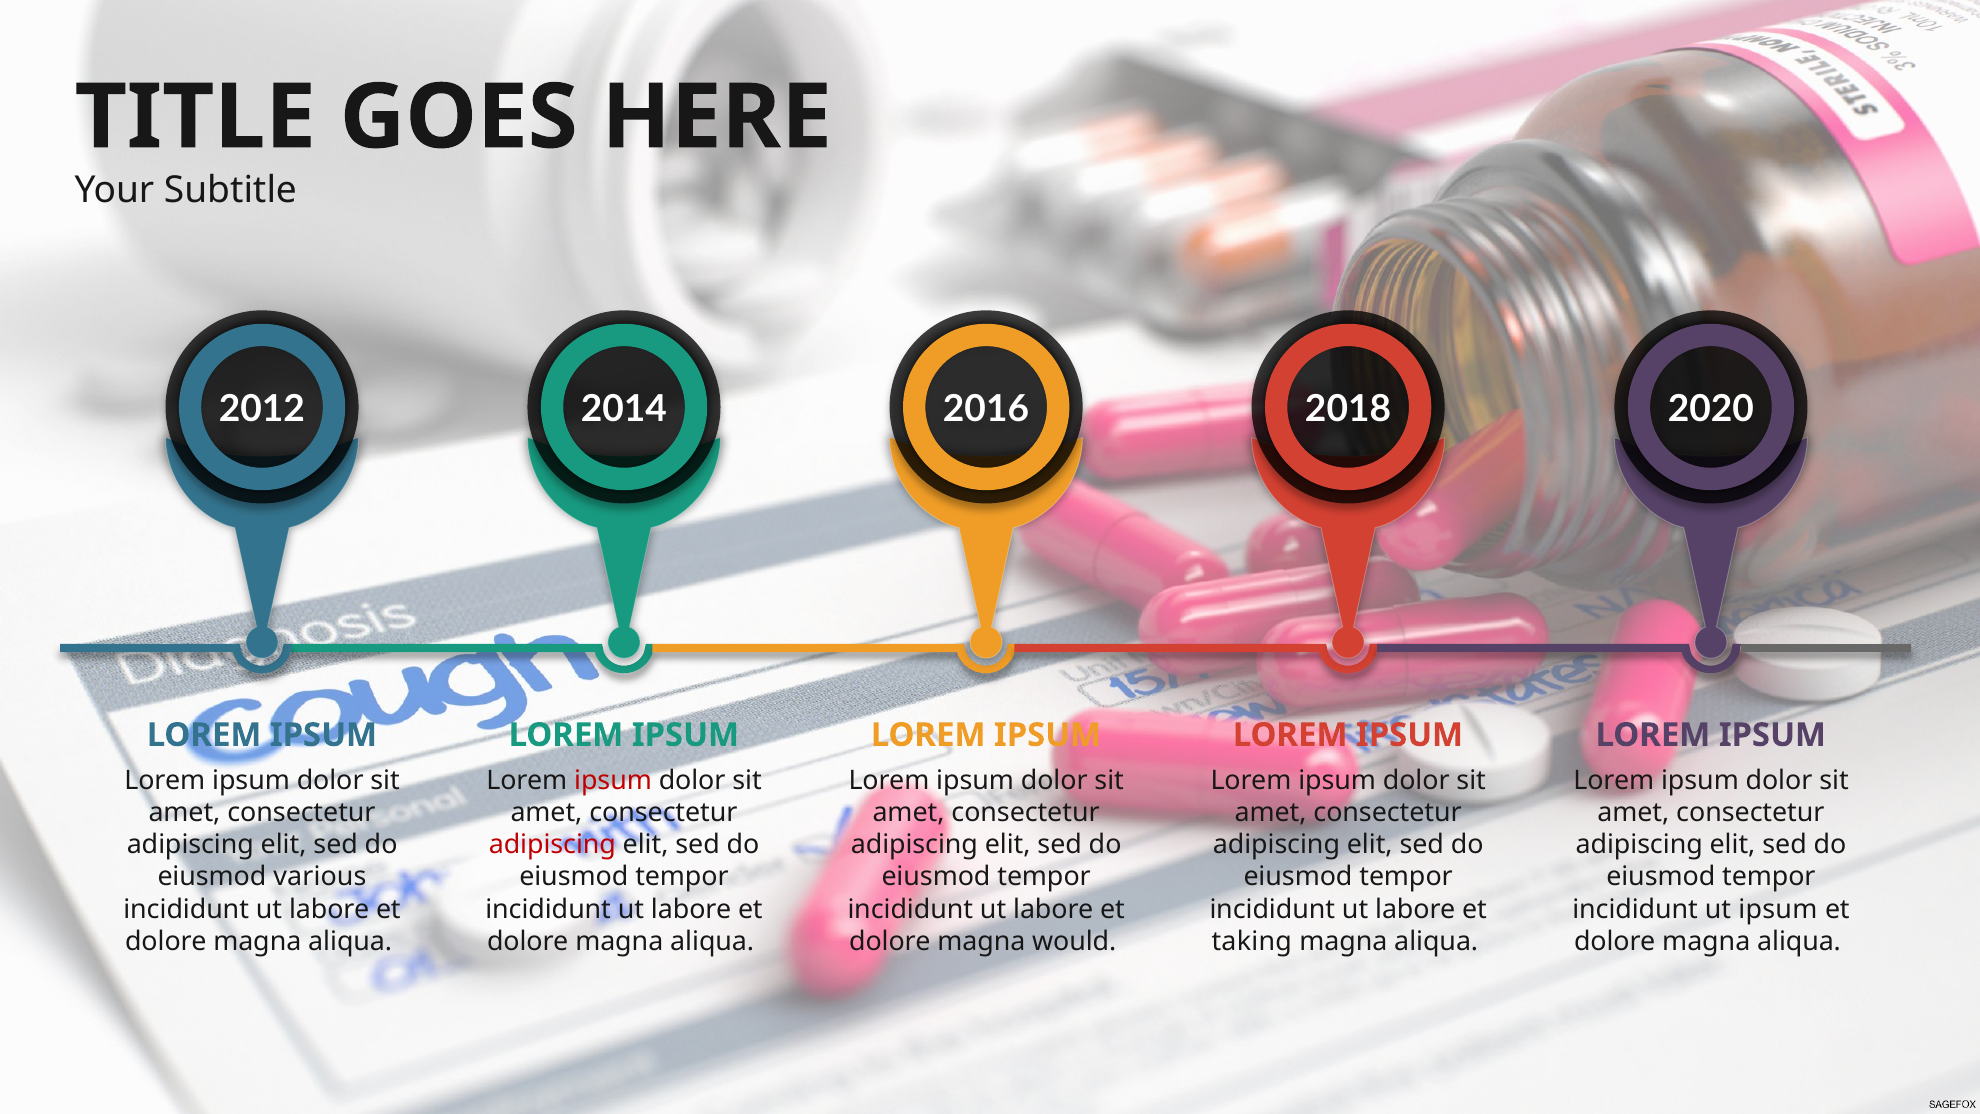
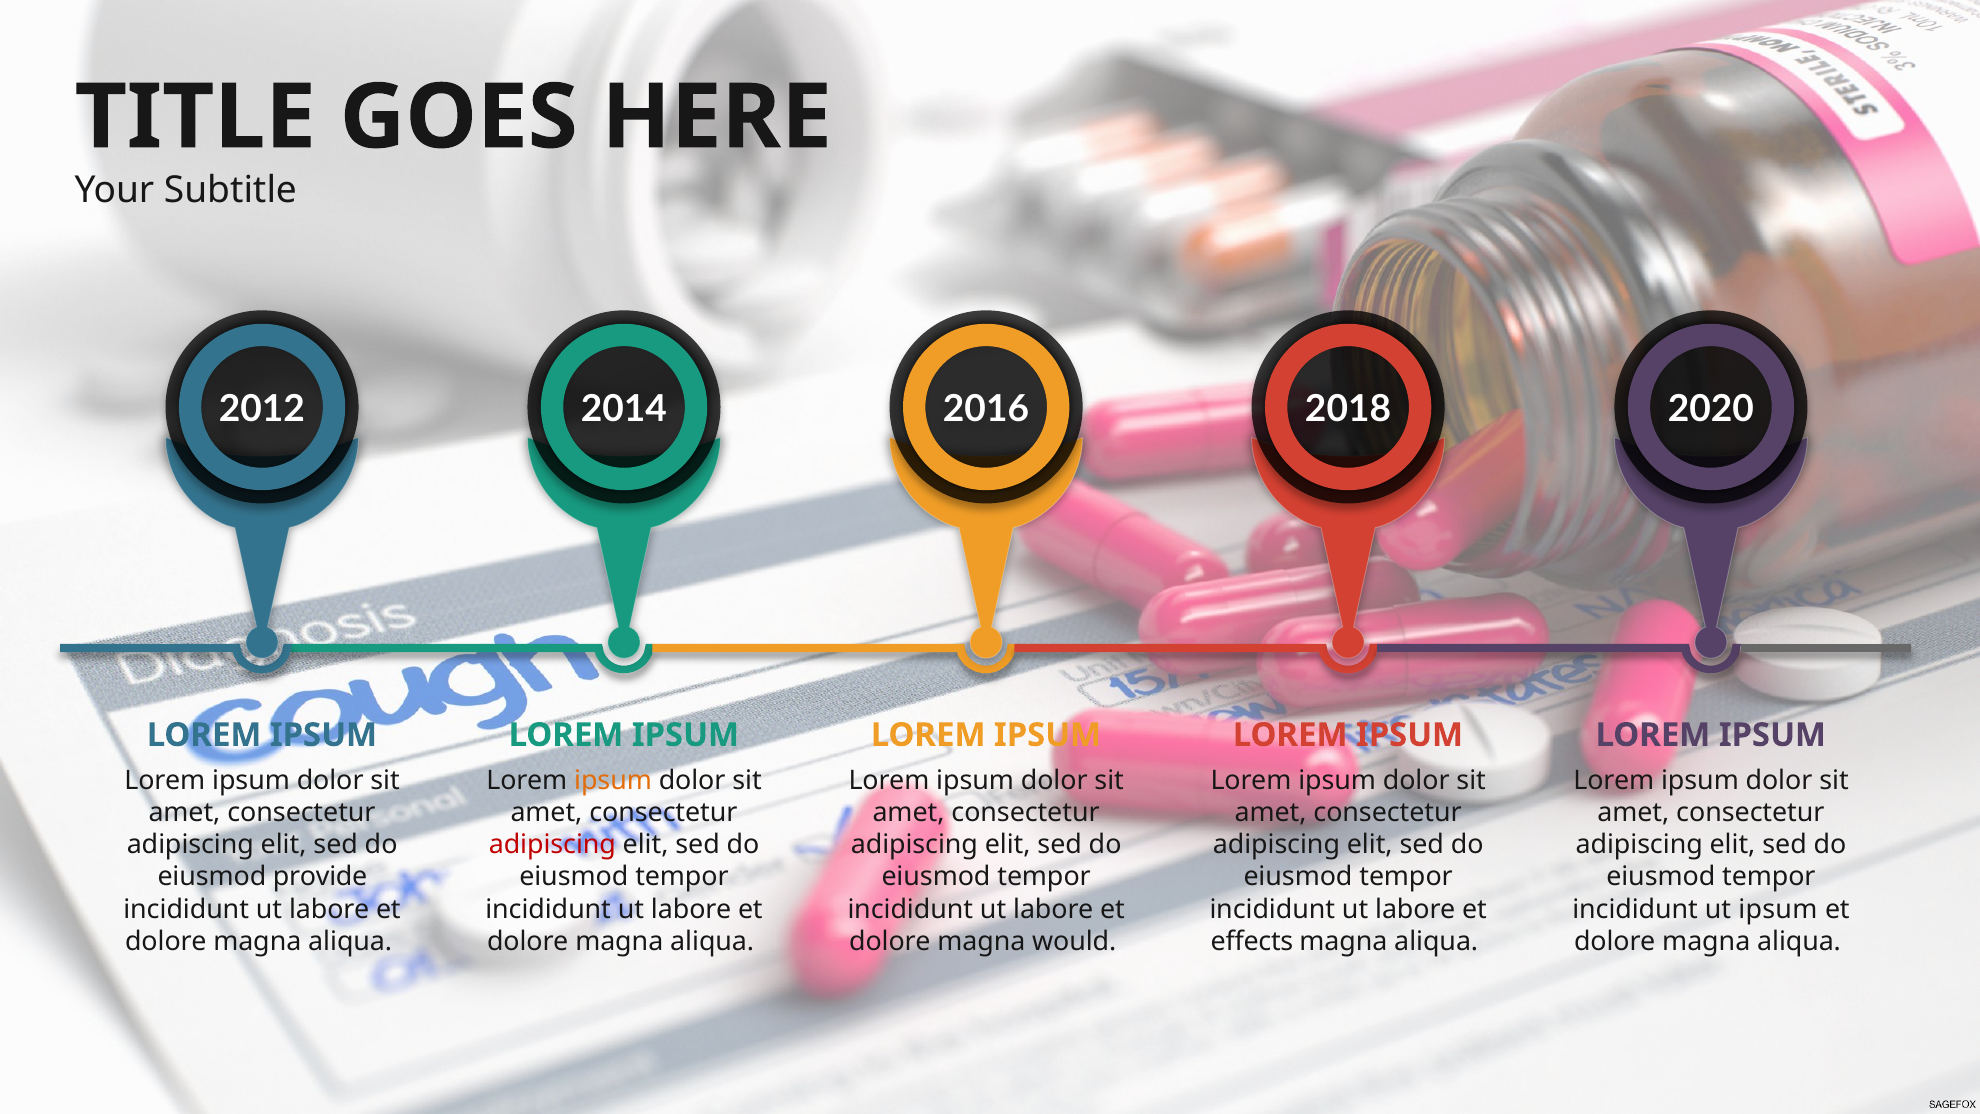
ipsum at (613, 780) colour: red -> orange
various: various -> provide
taking: taking -> effects
